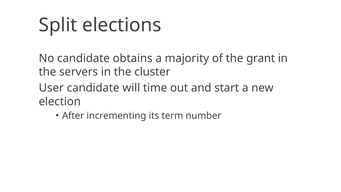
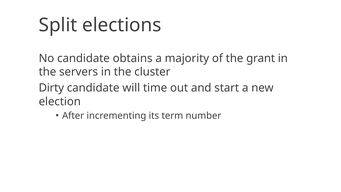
User: User -> Dirty
